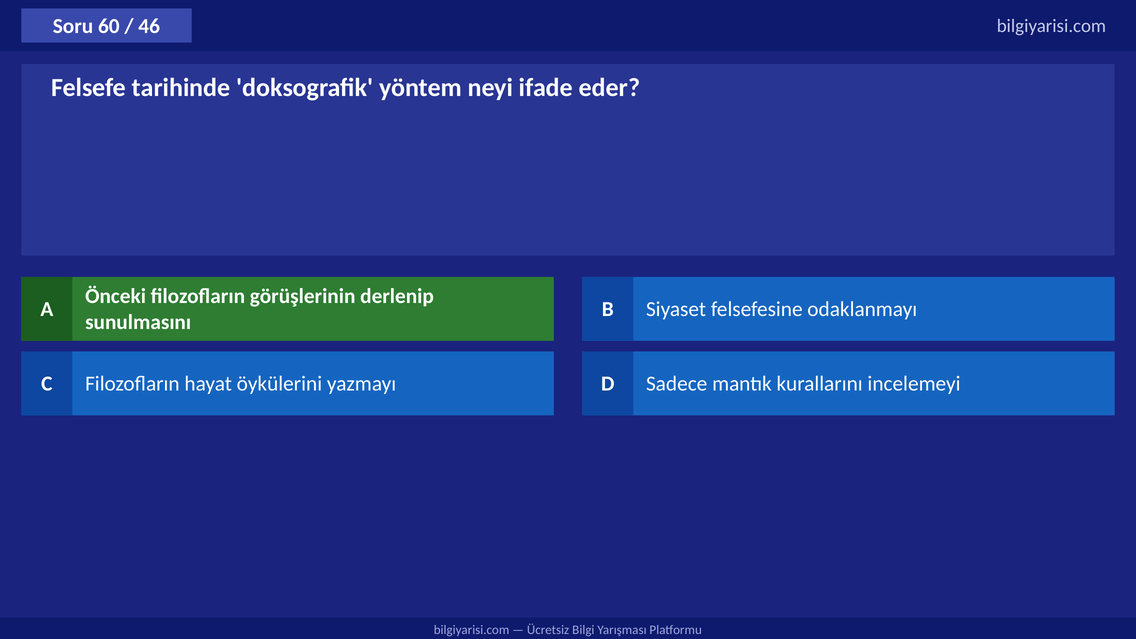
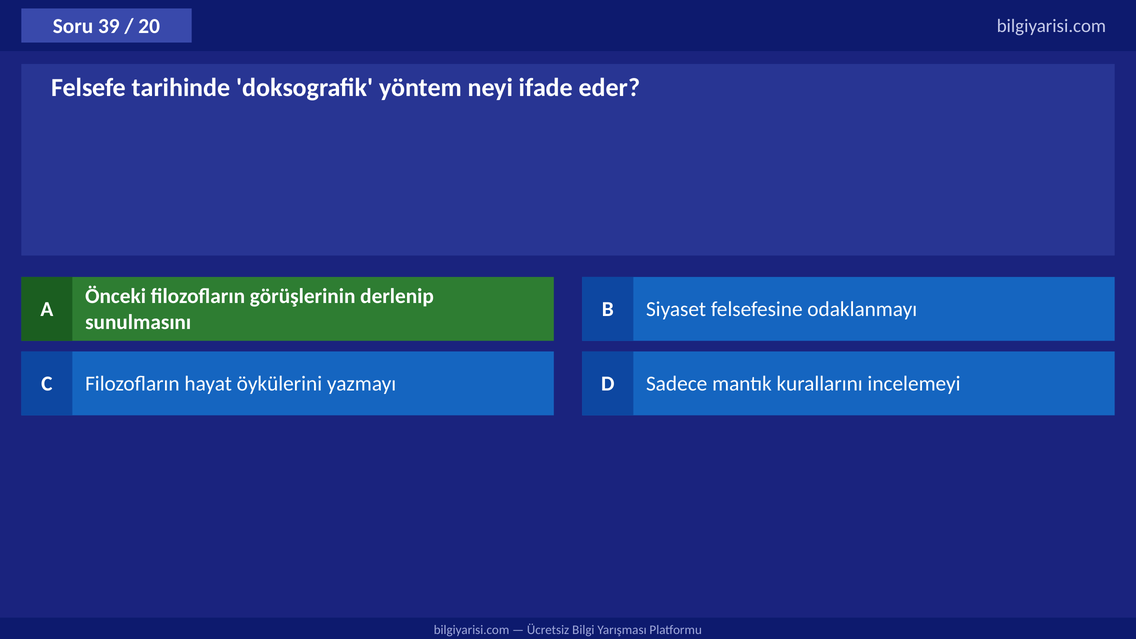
60: 60 -> 39
46: 46 -> 20
